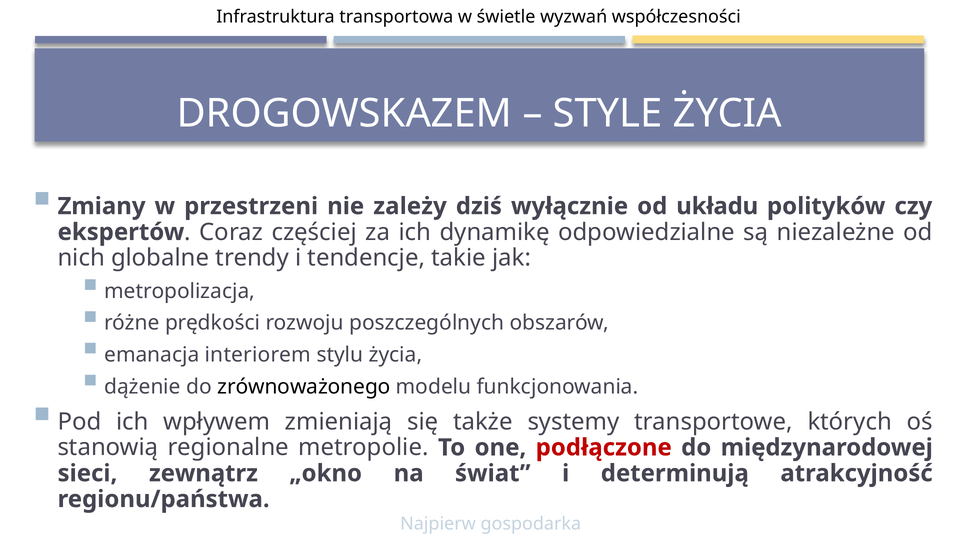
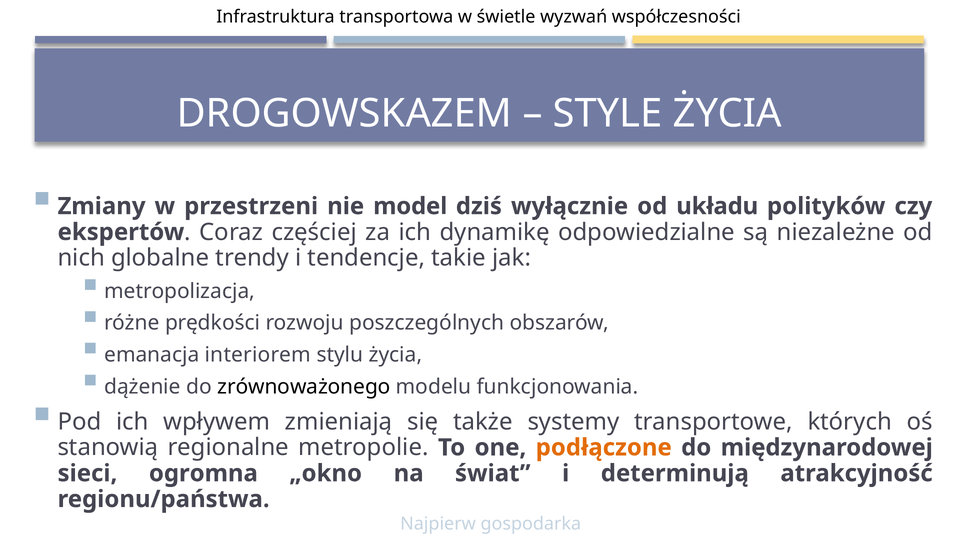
zależy: zależy -> model
podłączone colour: red -> orange
zewnątrz: zewnątrz -> ogromna
